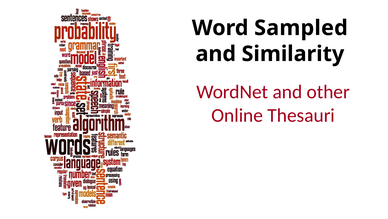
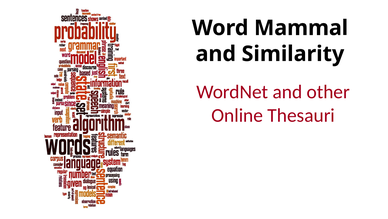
Sampled: Sampled -> Mammal
